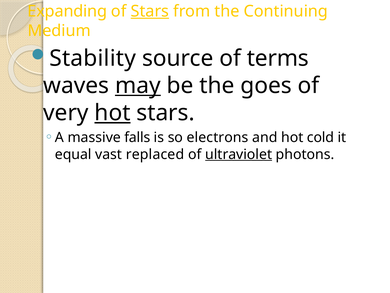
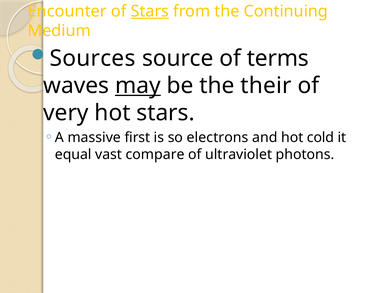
Expanding: Expanding -> Encounter
Stability: Stability -> Sources
goes: goes -> their
hot at (112, 113) underline: present -> none
falls: falls -> first
replaced: replaced -> compare
ultraviolet underline: present -> none
